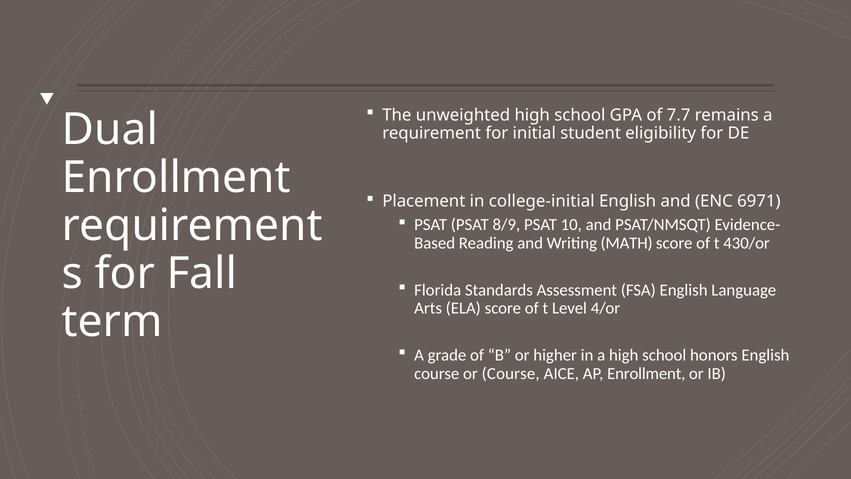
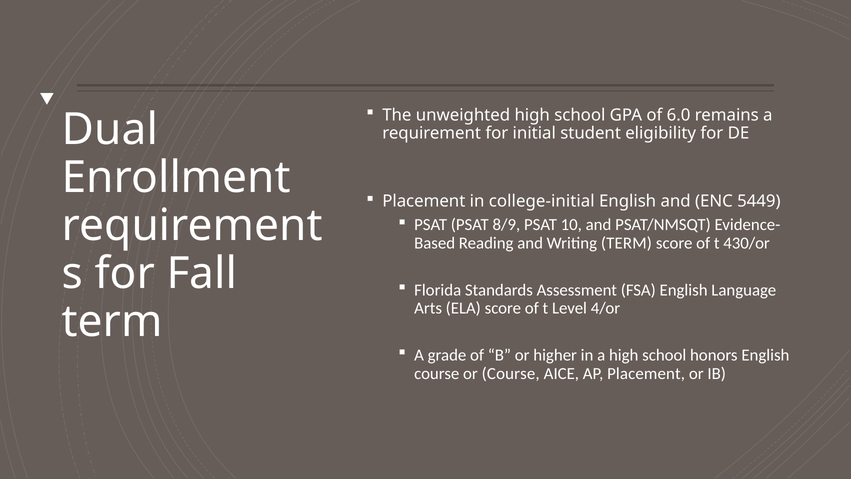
7.7: 7.7 -> 6.0
6971: 6971 -> 5449
Writing MATH: MATH -> TERM
AP Enrollment: Enrollment -> Placement
